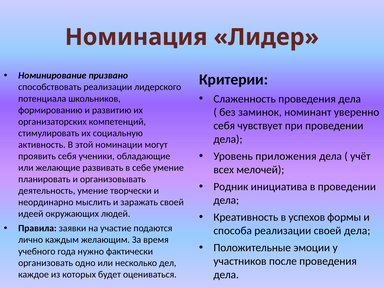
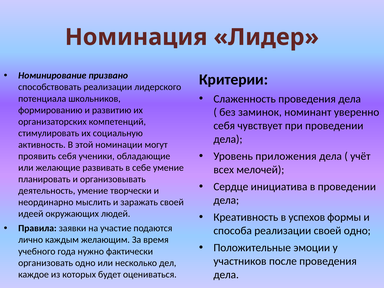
Родник: Родник -> Сердце
своей дела: дела -> одно
